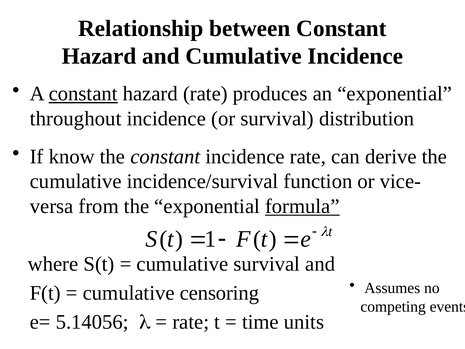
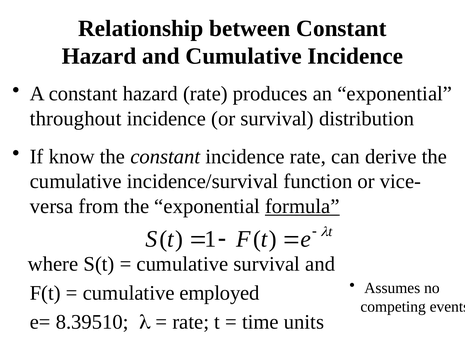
constant at (83, 94) underline: present -> none
censoring: censoring -> employed
5.14056: 5.14056 -> 8.39510
